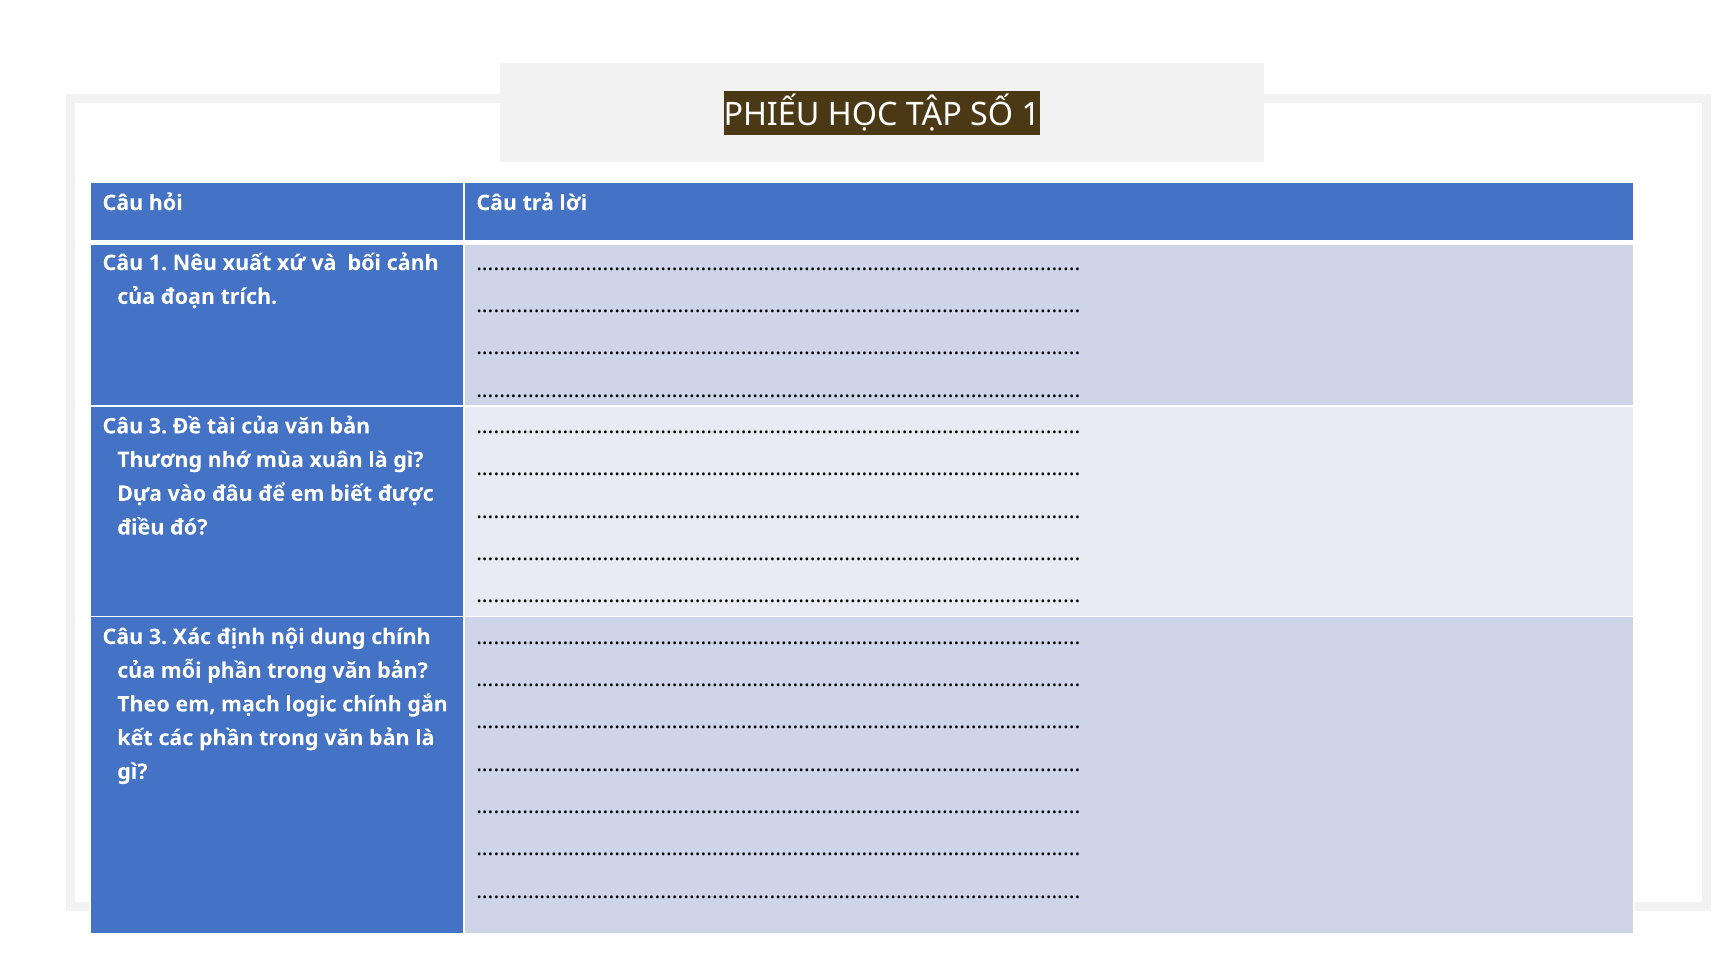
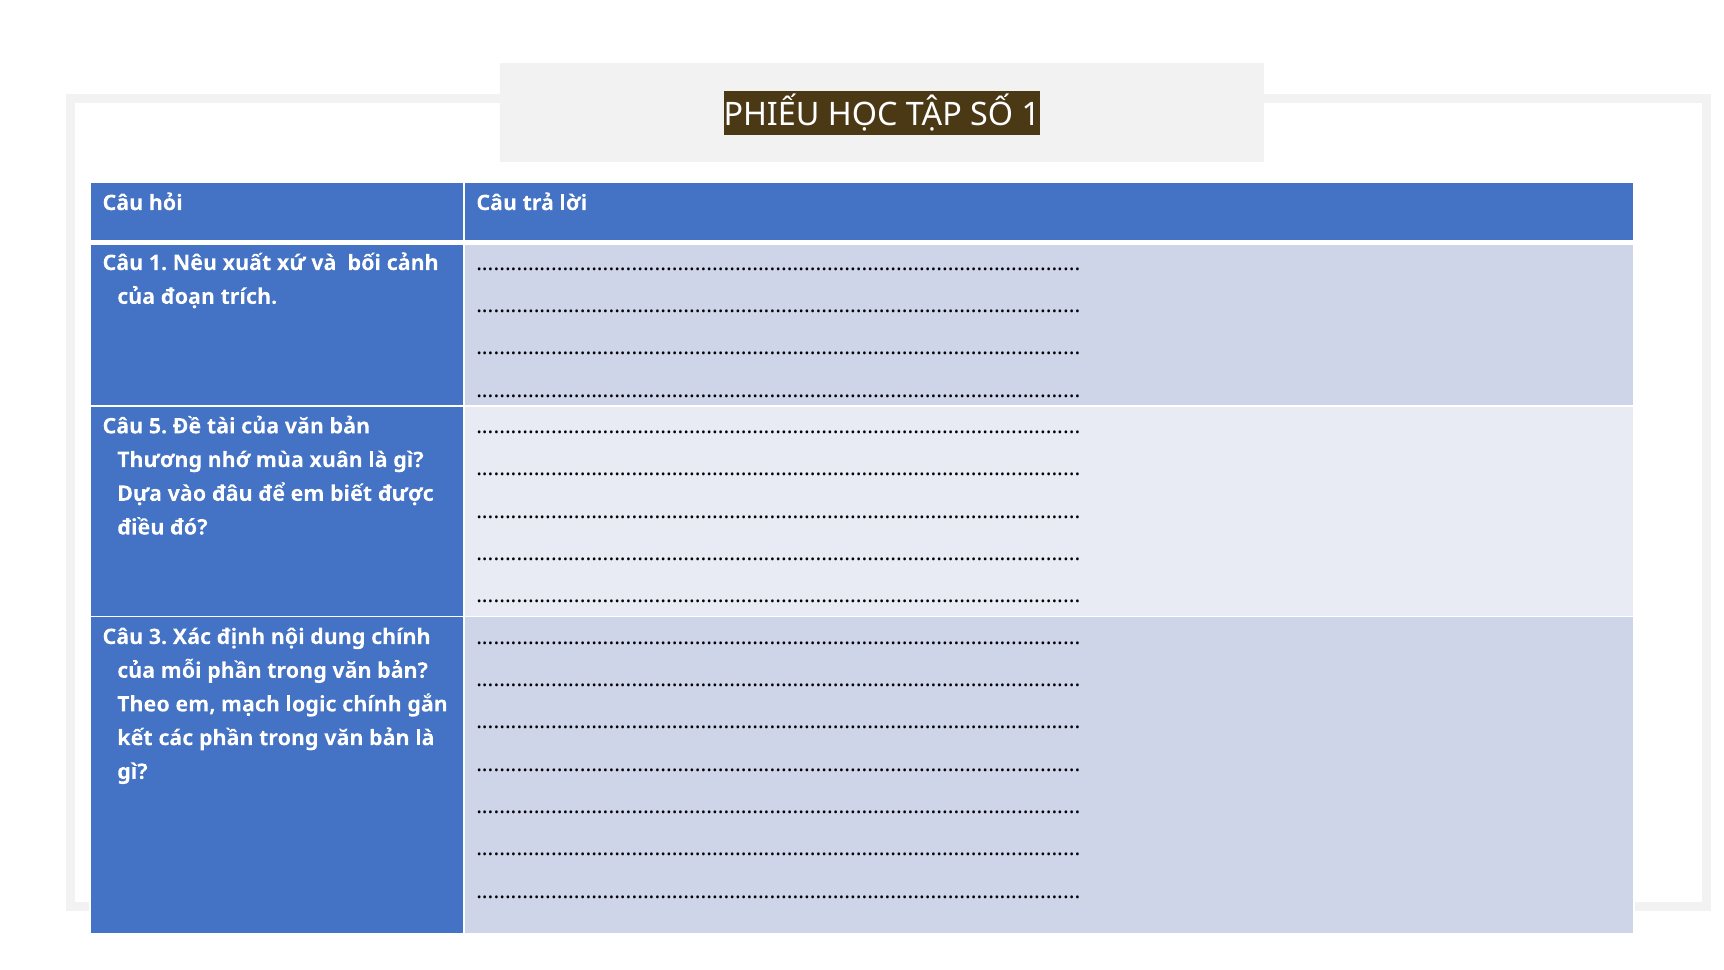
3 at (158, 426): 3 -> 5
